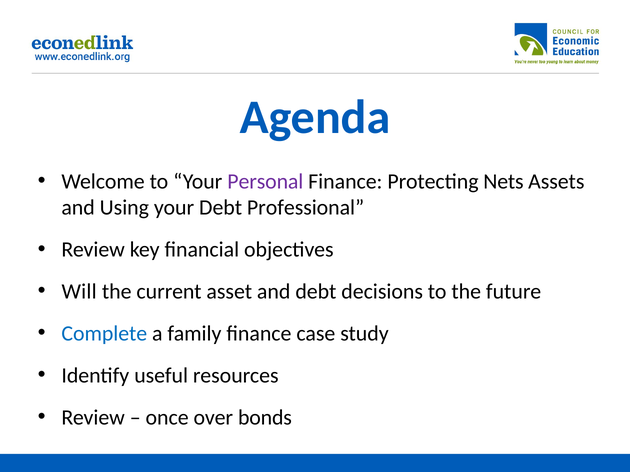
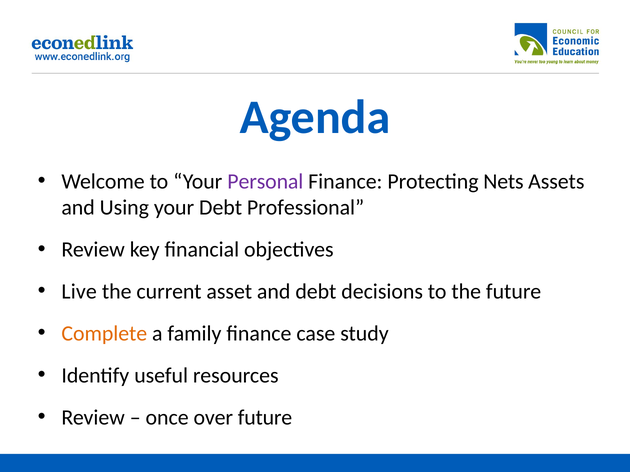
Will: Will -> Live
Complete colour: blue -> orange
over bonds: bonds -> future
